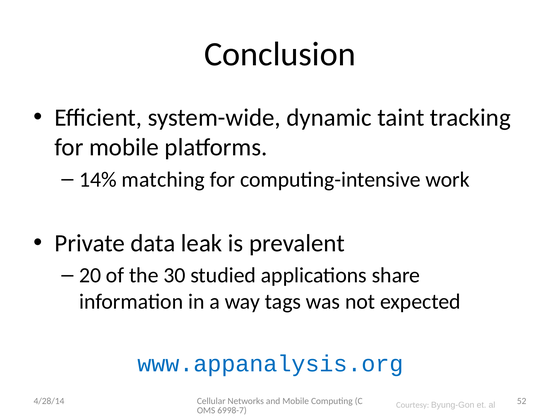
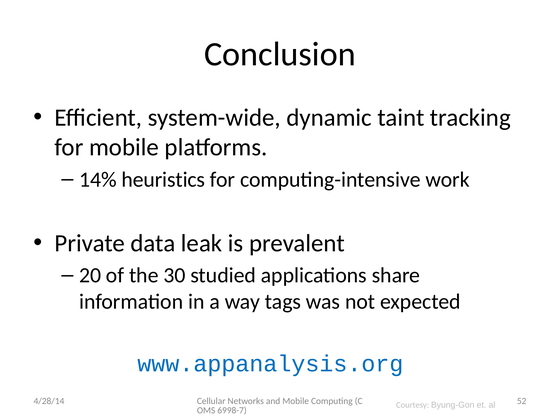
matching: matching -> heuristics
